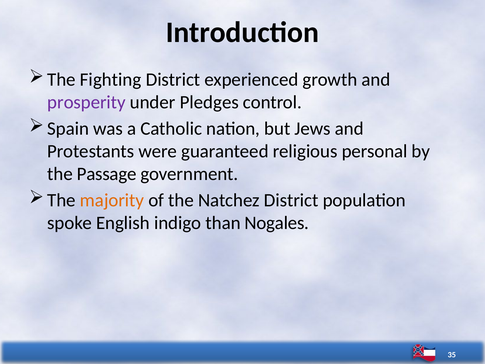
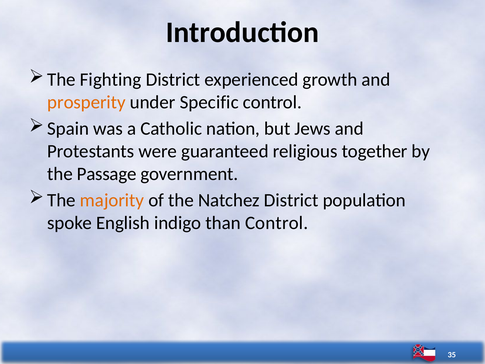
prosperity colour: purple -> orange
Pledges: Pledges -> Specific
personal: personal -> together
than Nogales: Nogales -> Control
